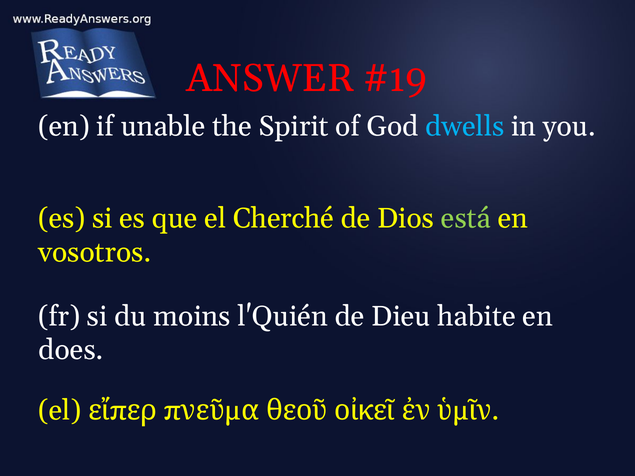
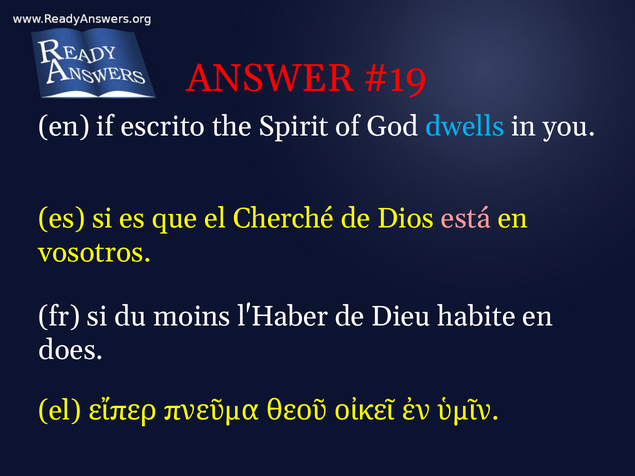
unable: unable -> escrito
está colour: light green -> pink
l'Quién: l'Quién -> l'Haber
